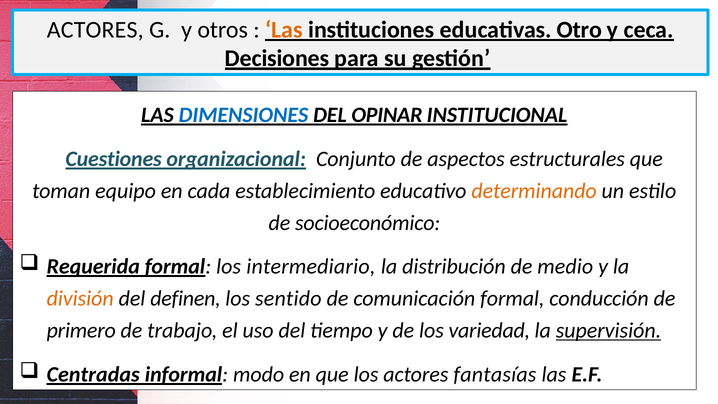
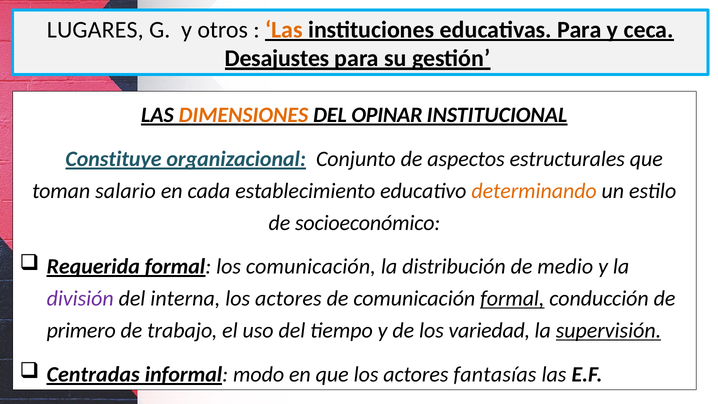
ACTORES at (95, 30): ACTORES -> LUGARES
educativas Otro: Otro -> Para
Decisiones: Decisiones -> Desajustes
DIMENSIONES colour: blue -> orange
Cuestiones: Cuestiones -> Constituye
equipo: equipo -> salario
los intermediario: intermediario -> comunicación
división colour: orange -> purple
definen: definen -> interna
sentido at (288, 299): sentido -> actores
formal at (512, 299) underline: none -> present
